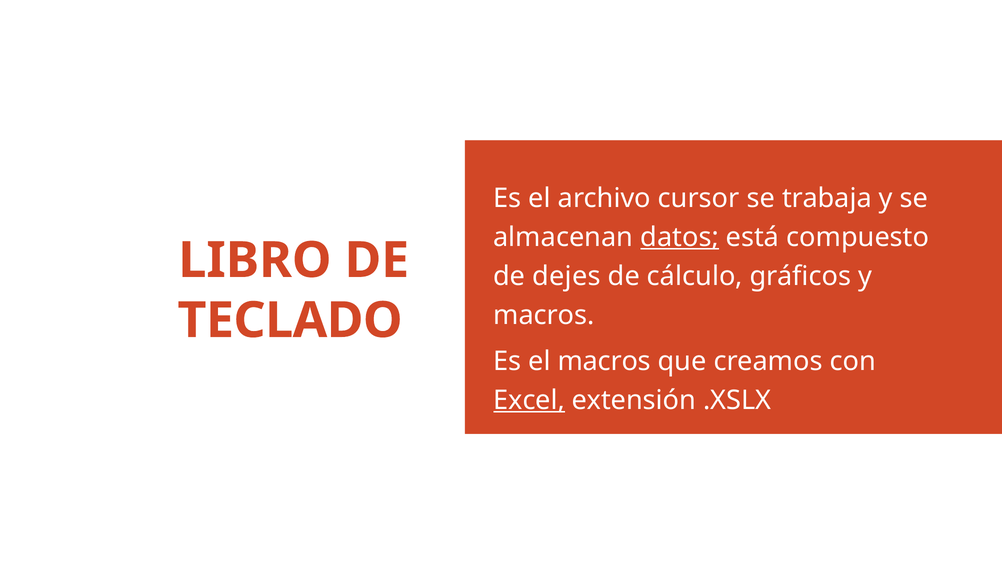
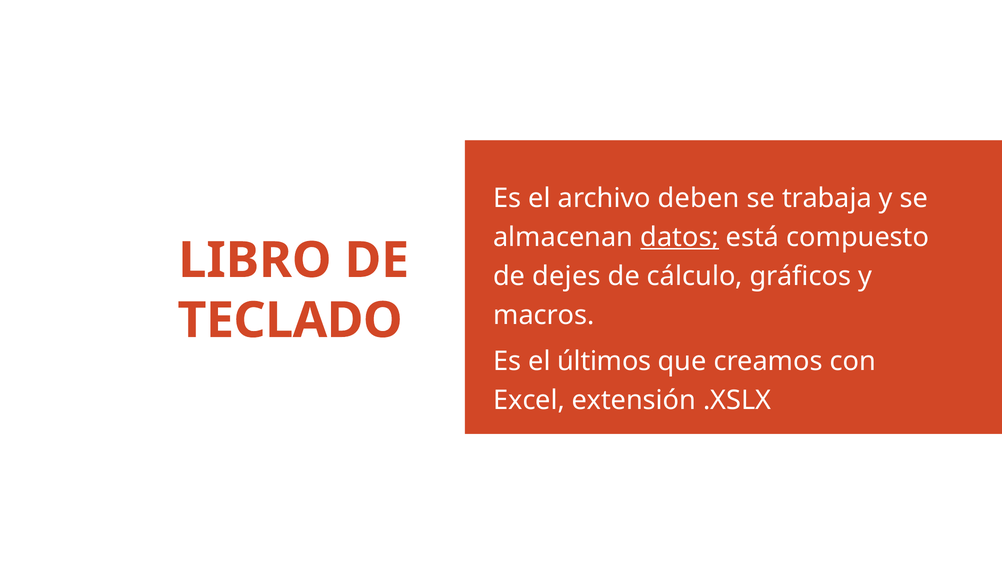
cursor: cursor -> deben
el macros: macros -> últimos
Excel underline: present -> none
